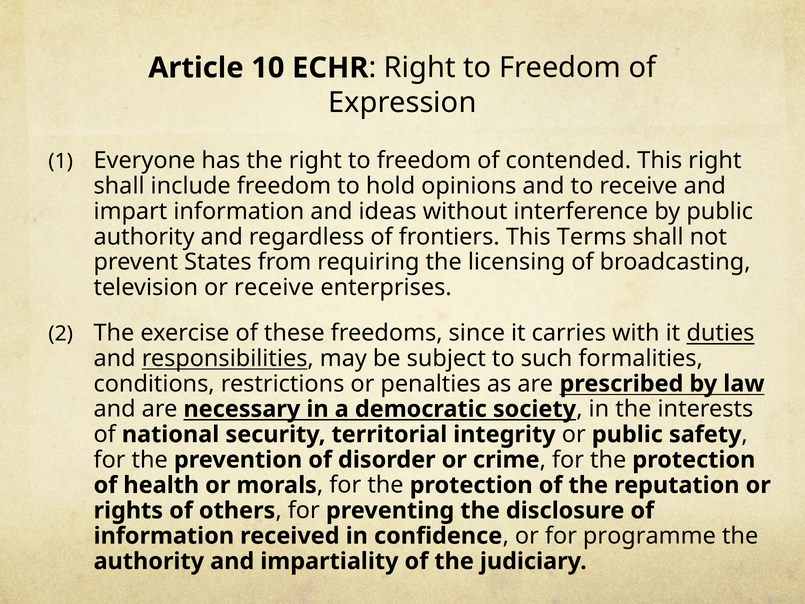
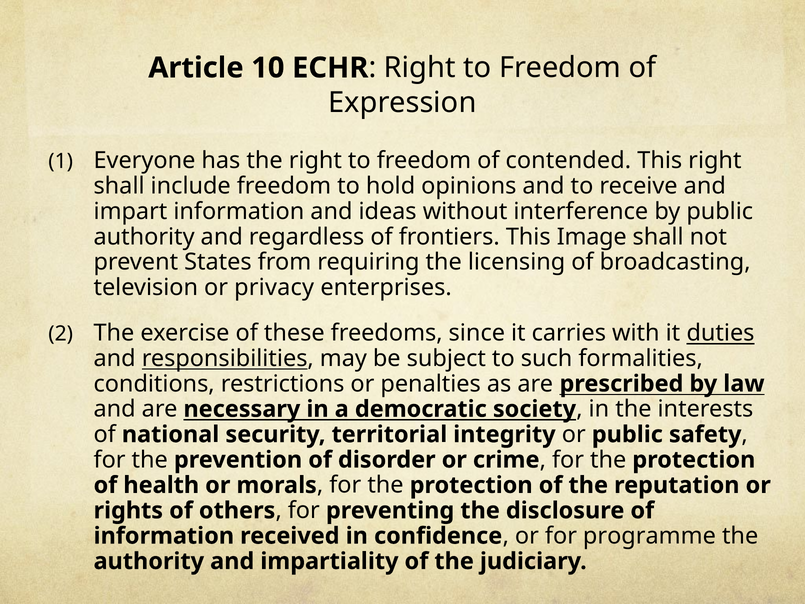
Terms: Terms -> Image
or receive: receive -> privacy
